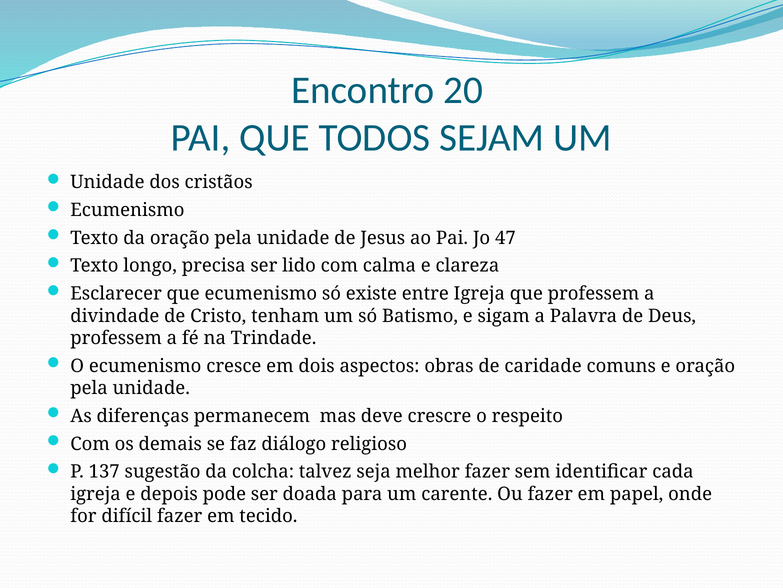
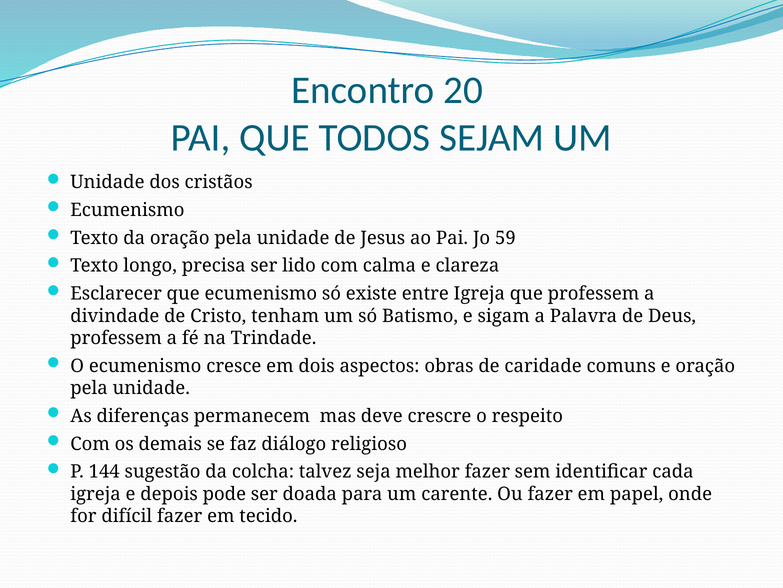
47: 47 -> 59
137: 137 -> 144
